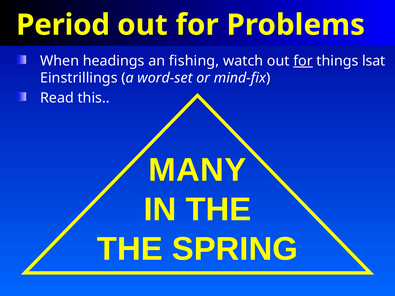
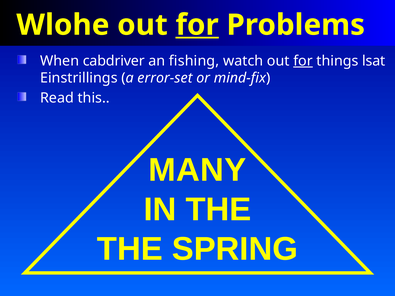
Period: Period -> Wlohe
for at (197, 25) underline: none -> present
headings: headings -> cabdriver
word-set: word-set -> error-set
